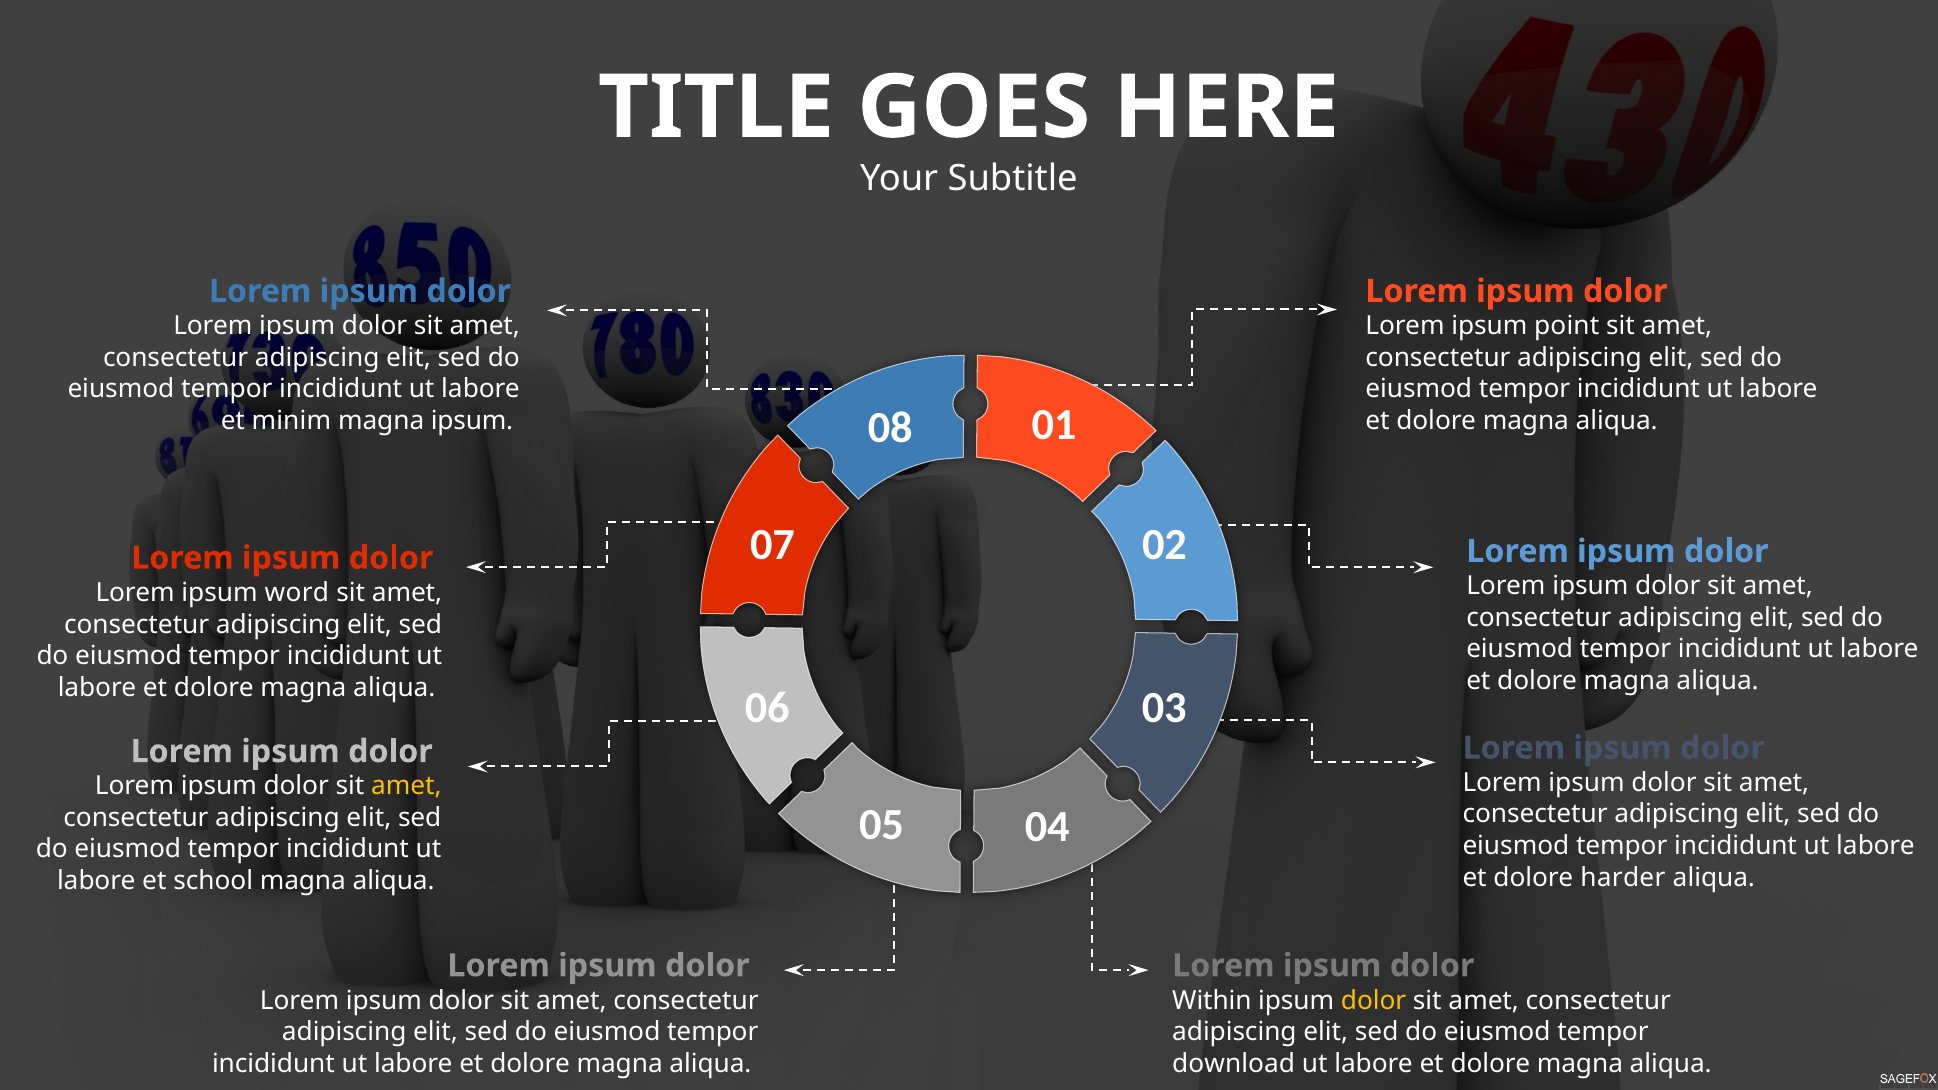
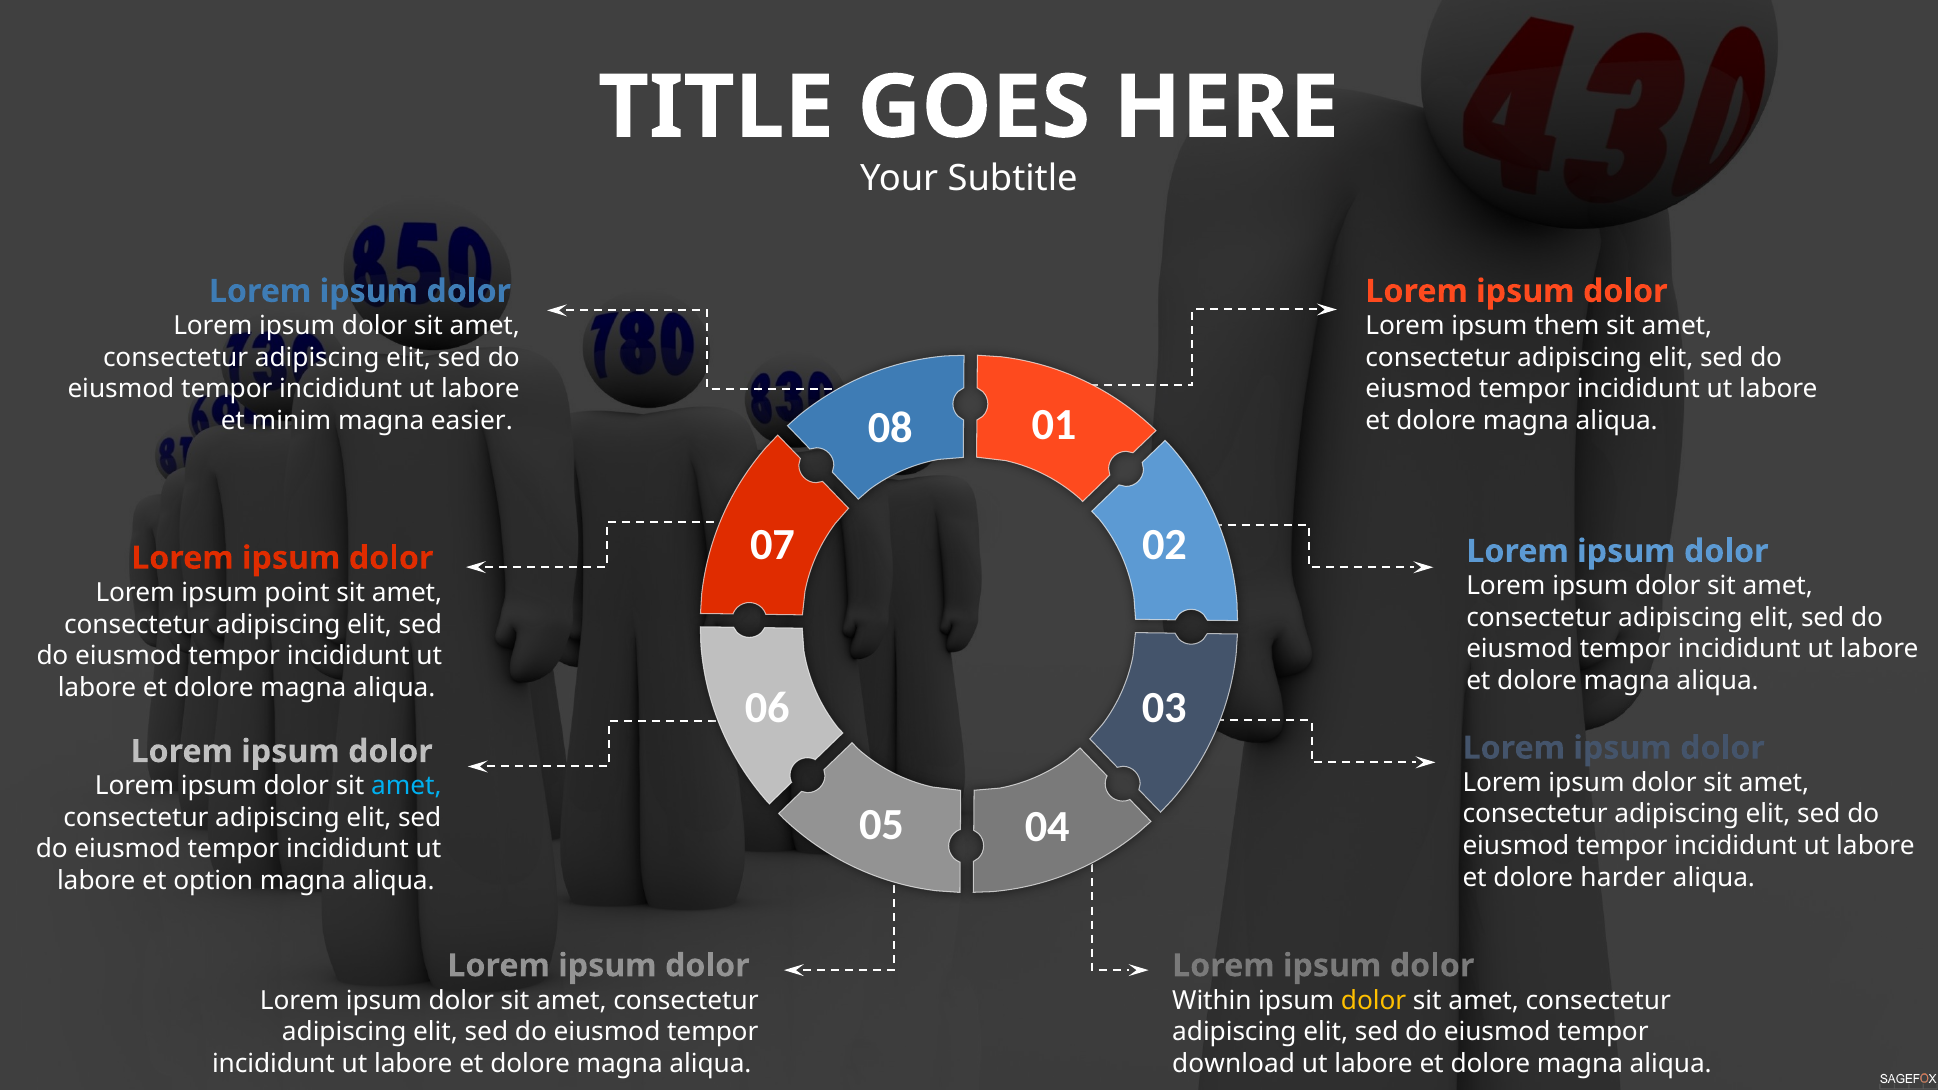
point: point -> them
magna ipsum: ipsum -> easier
word: word -> point
amet at (406, 786) colour: yellow -> light blue
school: school -> option
